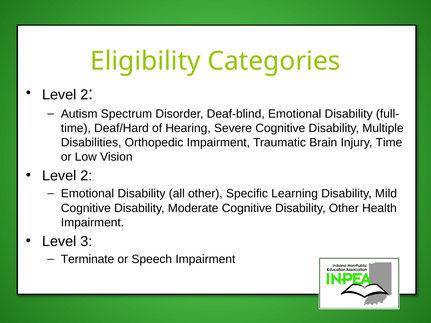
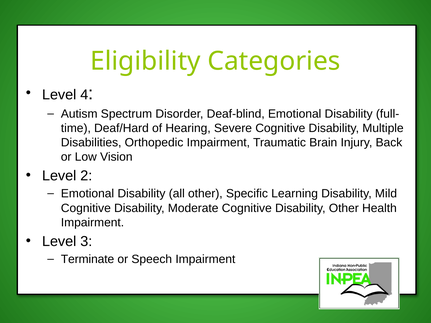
2 at (84, 95): 2 -> 4
Injury Time: Time -> Back
